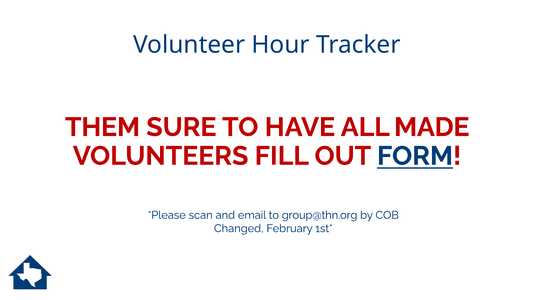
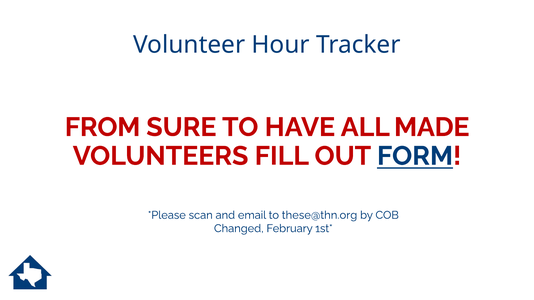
THEM: THEM -> FROM
group@thn.org: group@thn.org -> these@thn.org
